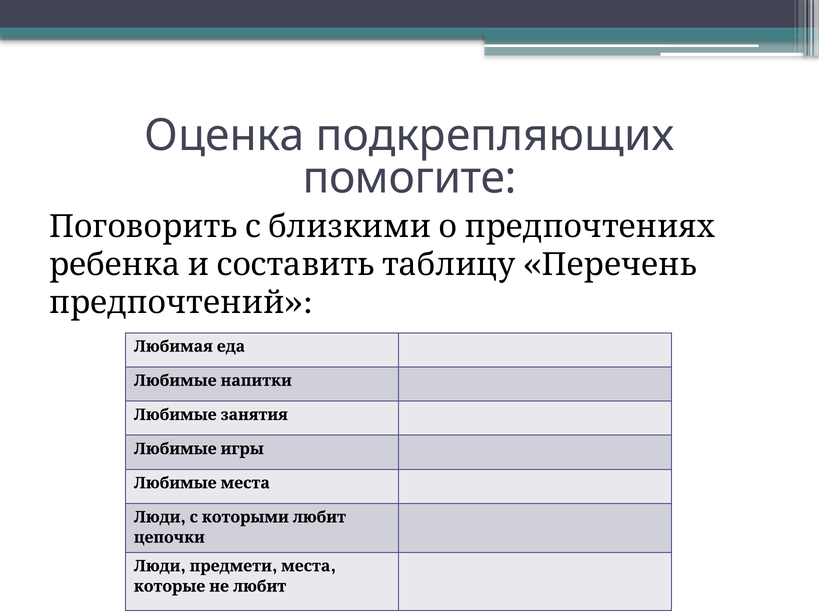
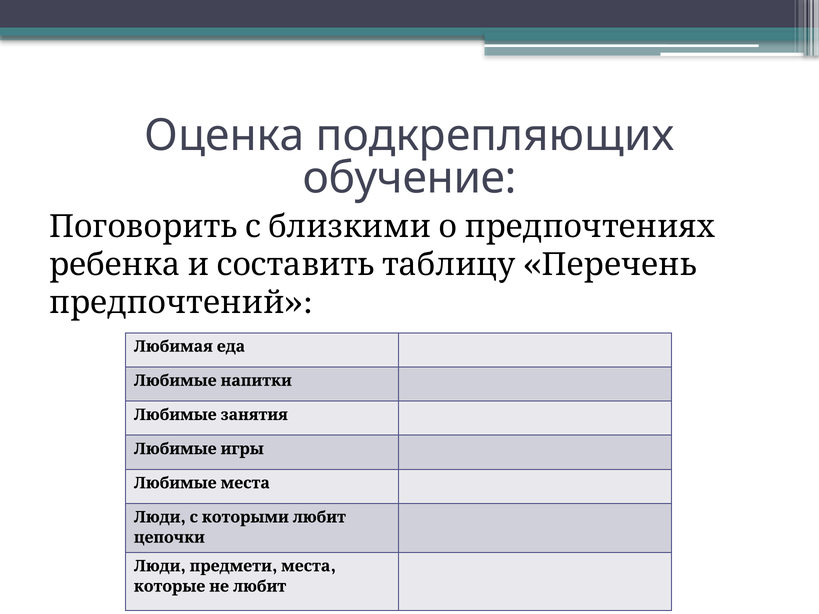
помогите: помогите -> обучение
